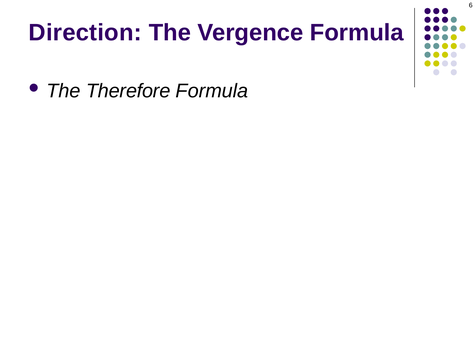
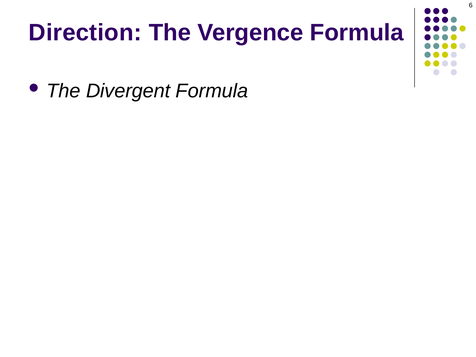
Therefore: Therefore -> Divergent
